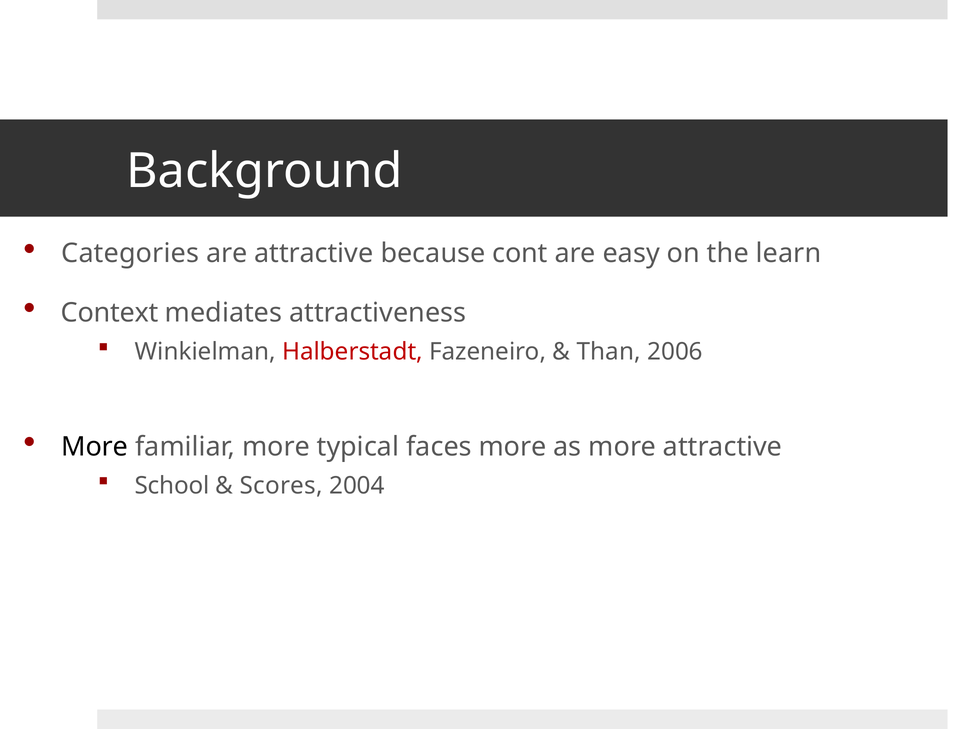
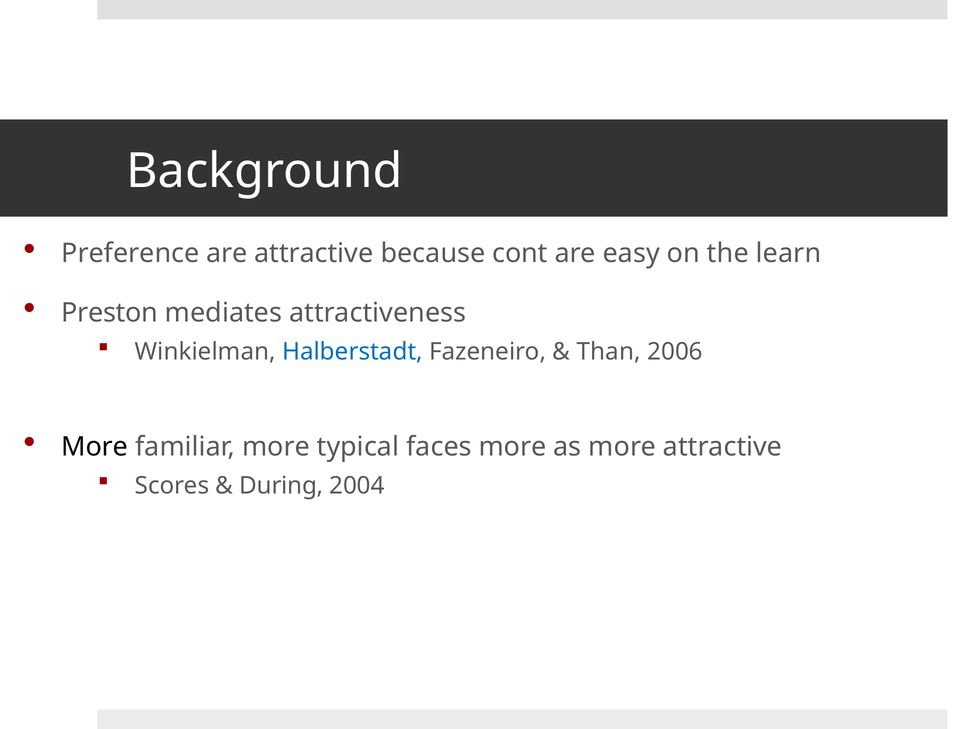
Categories: Categories -> Preference
Context: Context -> Preston
Halberstadt colour: red -> blue
School: School -> Scores
Scores: Scores -> During
